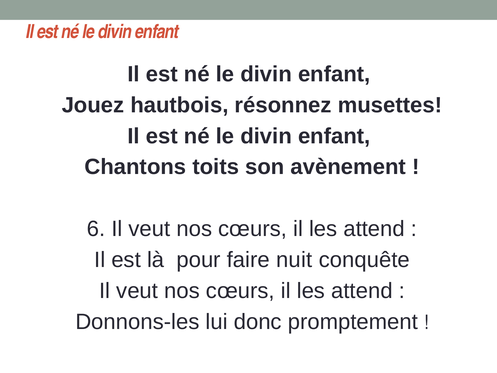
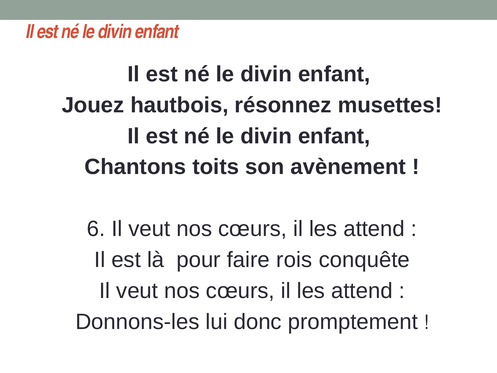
nuit: nuit -> rois
